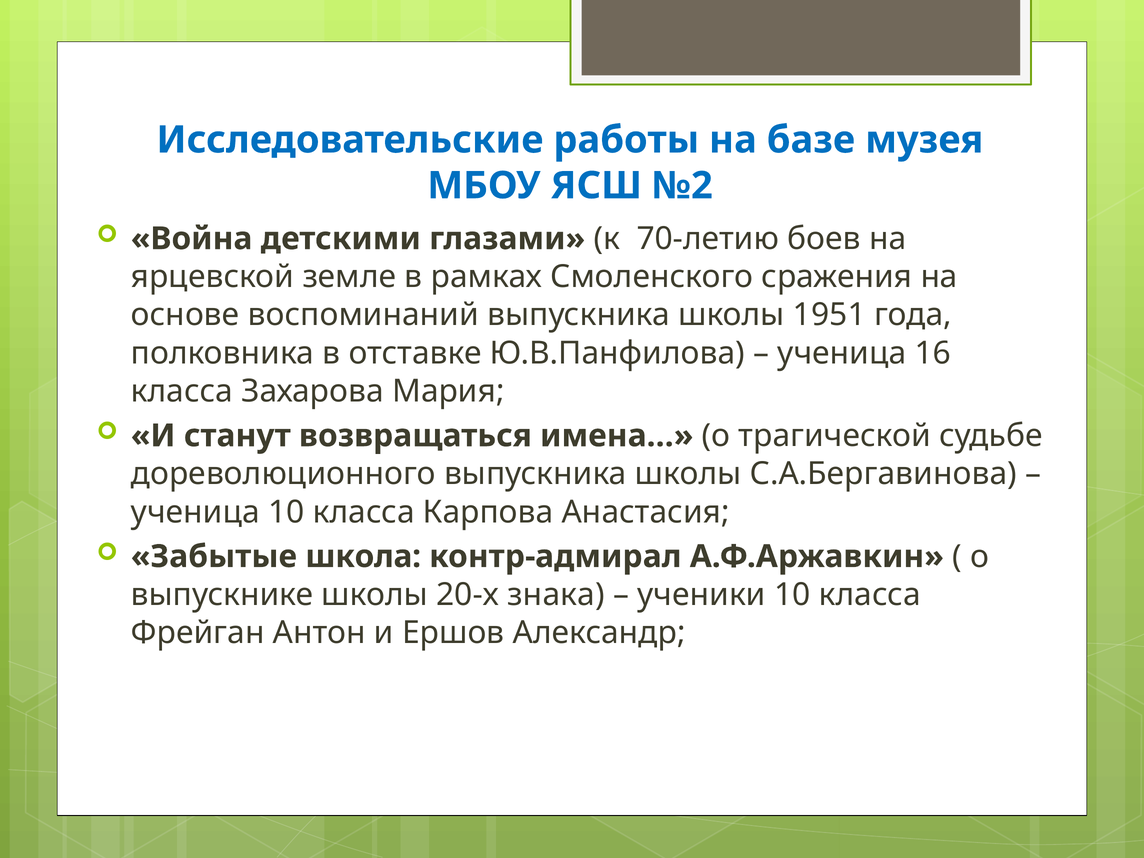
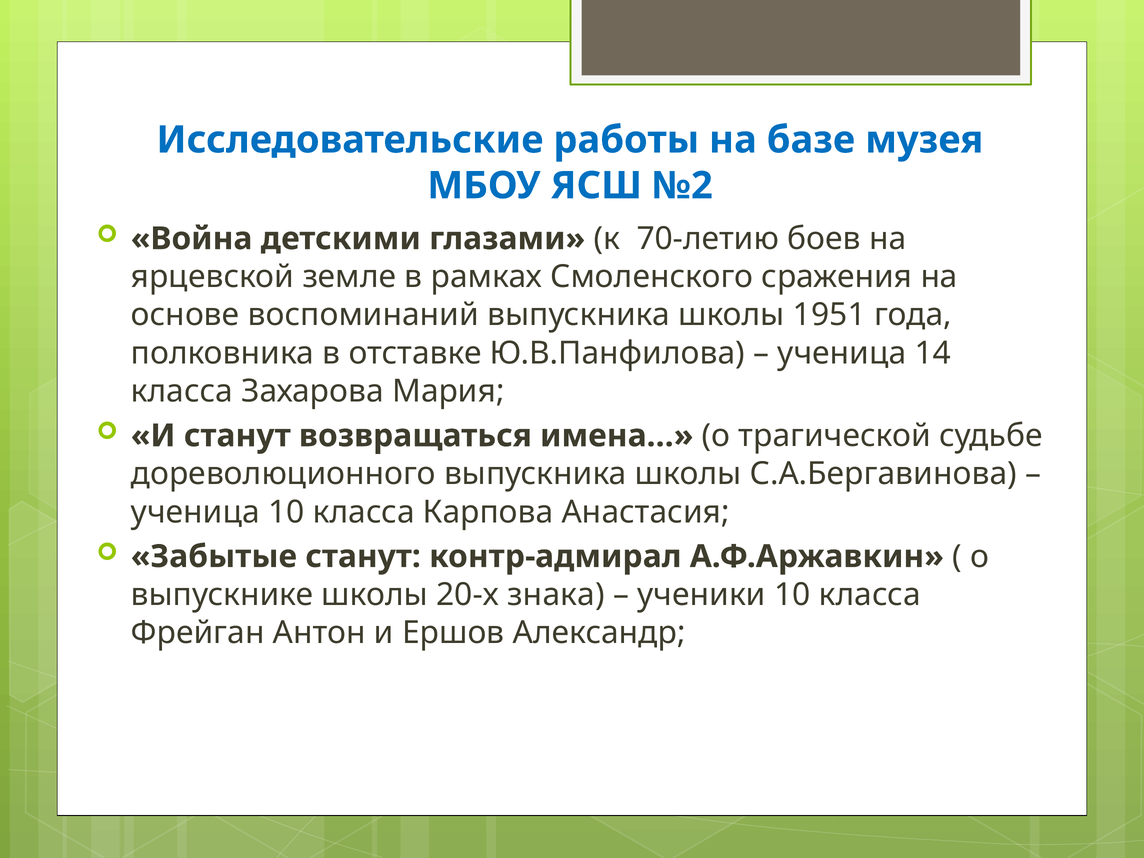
16: 16 -> 14
Забытые школа: школа -> станут
